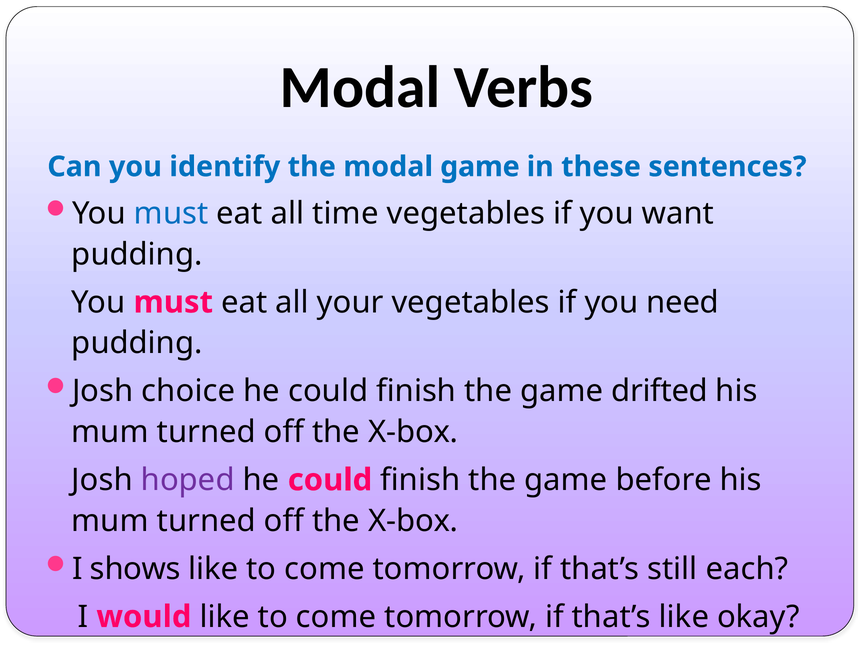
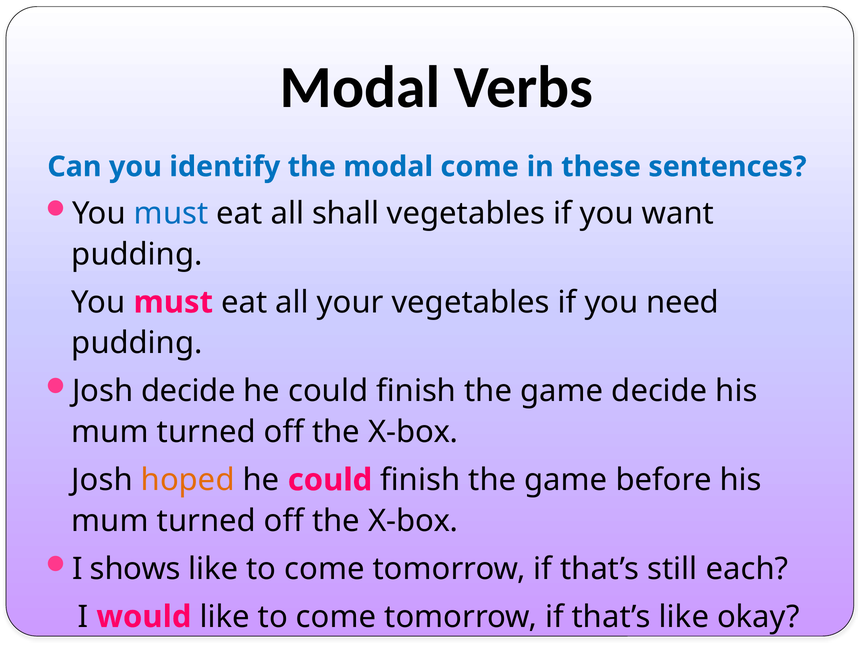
modal game: game -> come
time: time -> shall
Josh choice: choice -> decide
game drifted: drifted -> decide
hoped colour: purple -> orange
